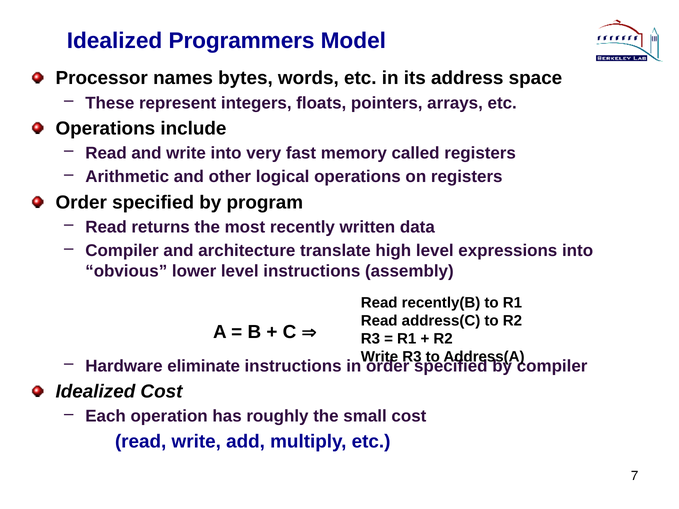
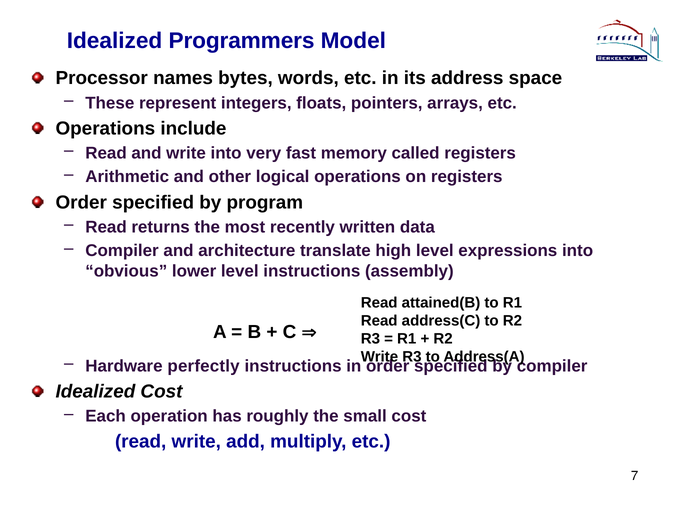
recently(B: recently(B -> attained(B
eliminate: eliminate -> perfectly
